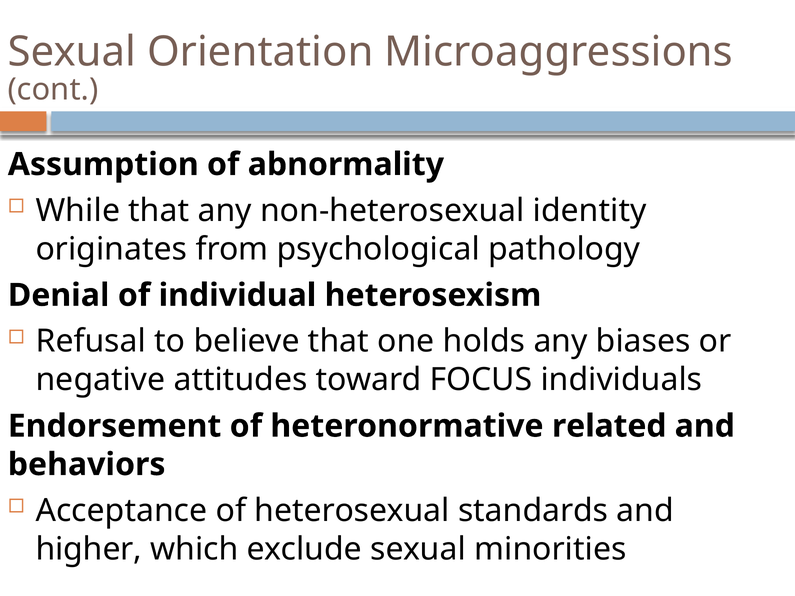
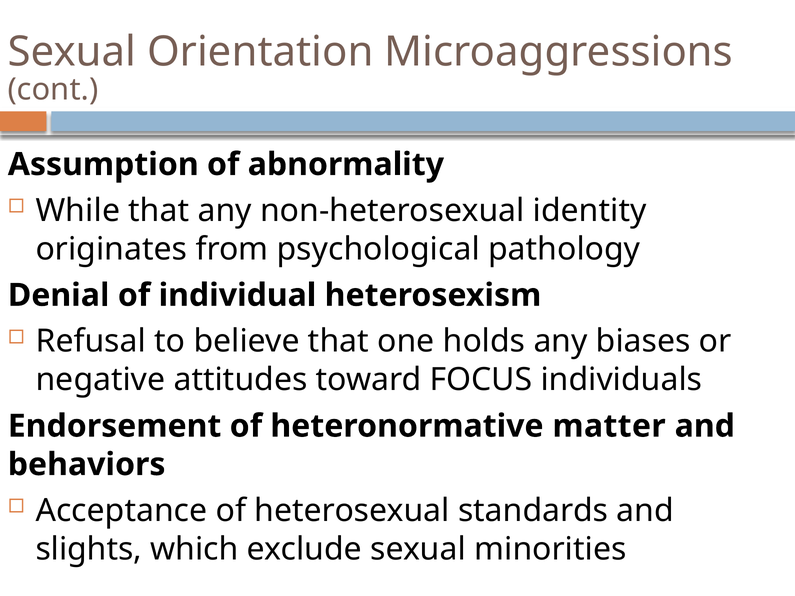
related: related -> matter
higher: higher -> slights
